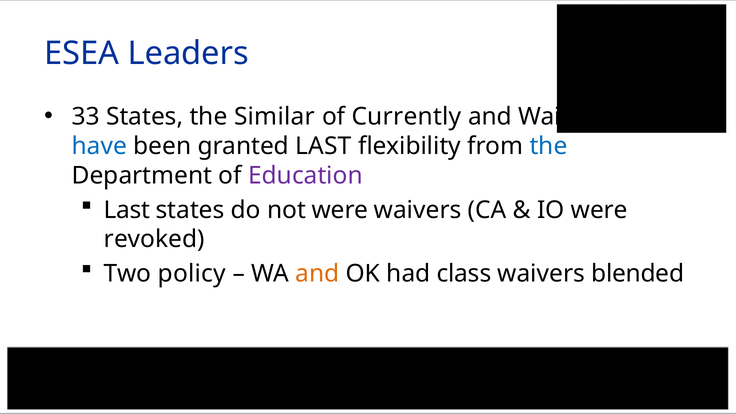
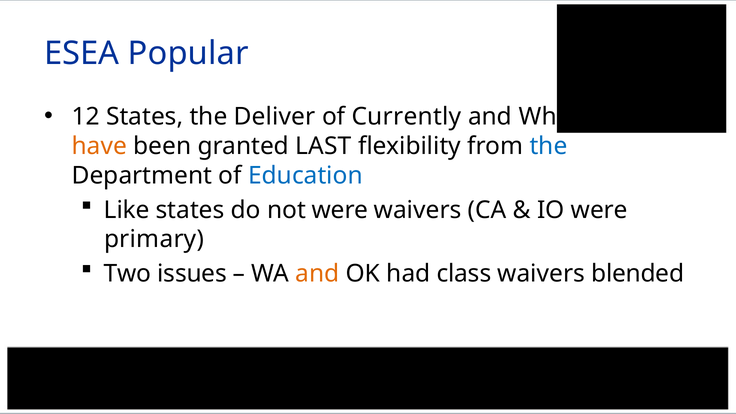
Leaders: Leaders -> Popular
33: 33 -> 12
Similar: Similar -> Deliver
Waiver: Waiver -> Where
have colour: blue -> orange
Education colour: purple -> blue
Last at (127, 210): Last -> Like
revoked: revoked -> primary
policy: policy -> issues
